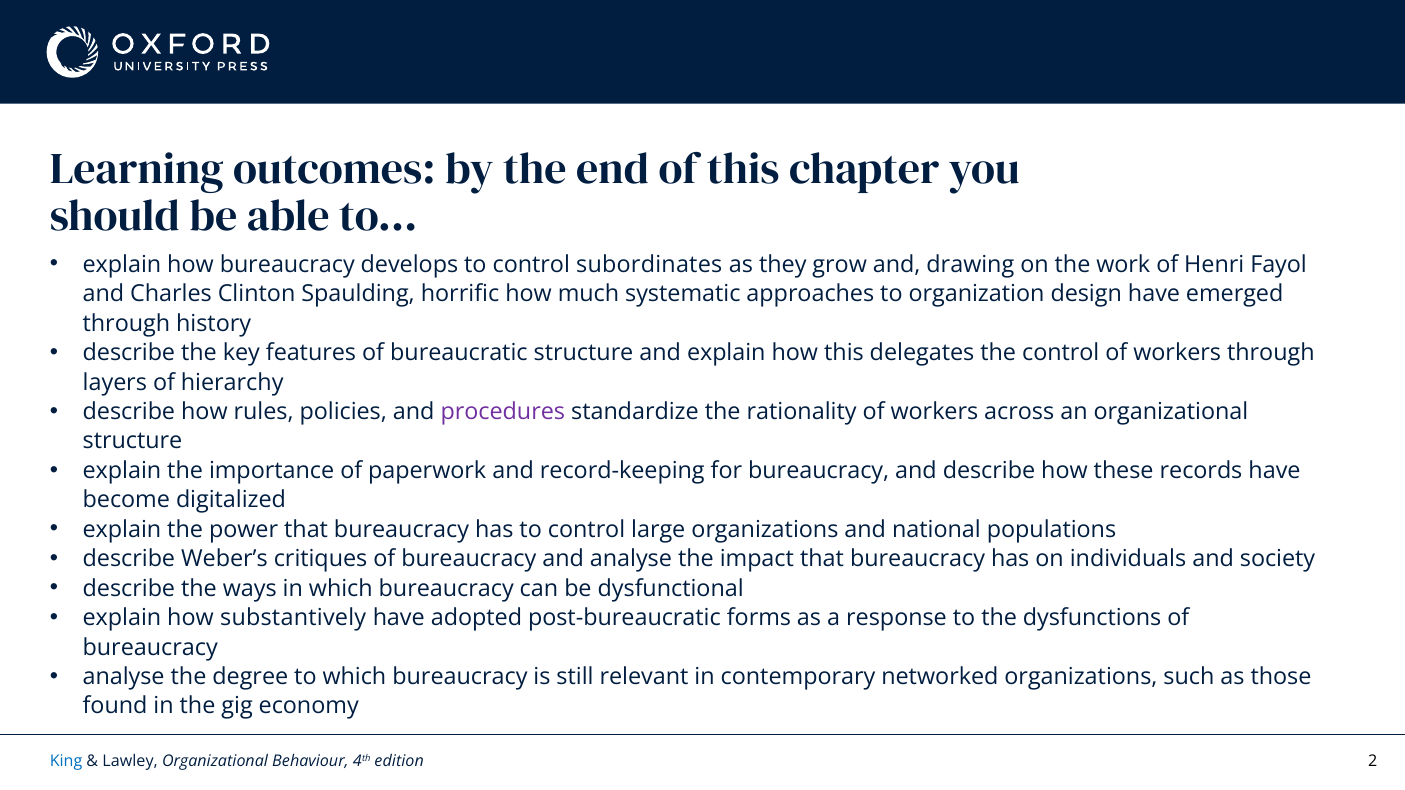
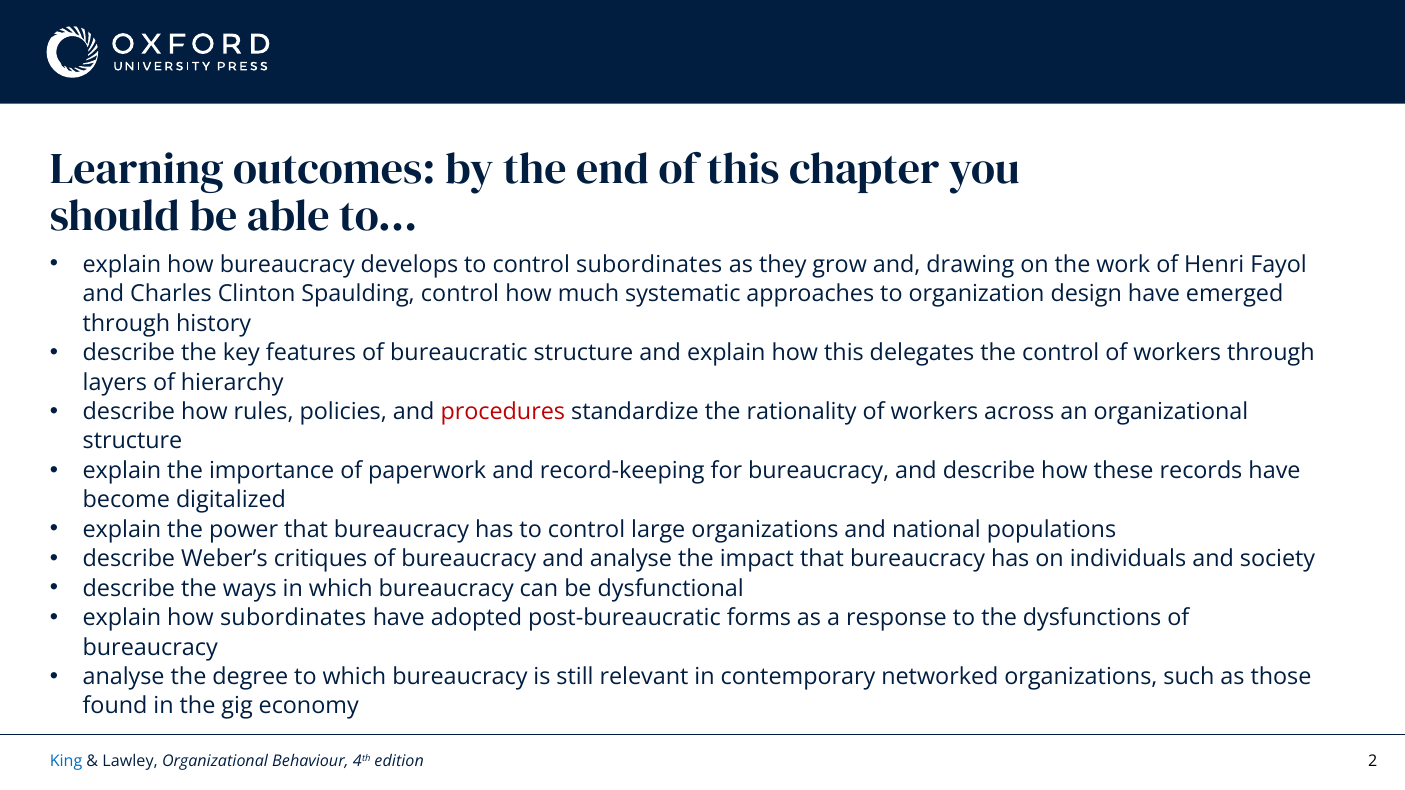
Spaulding horrific: horrific -> control
procedures colour: purple -> red
how substantively: substantively -> subordinates
